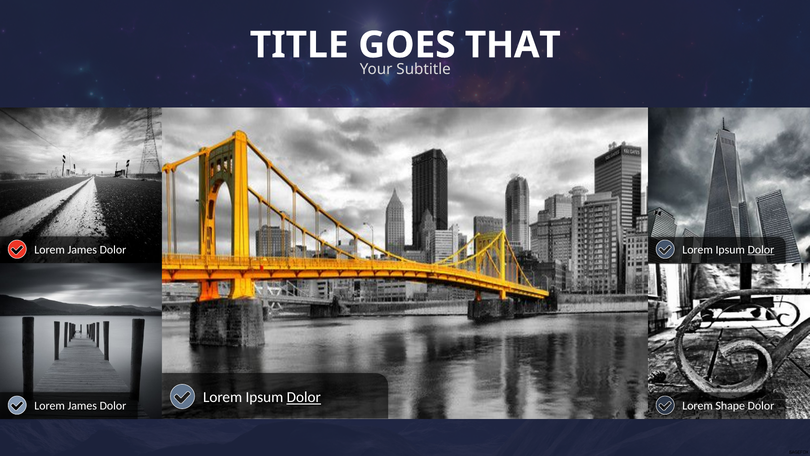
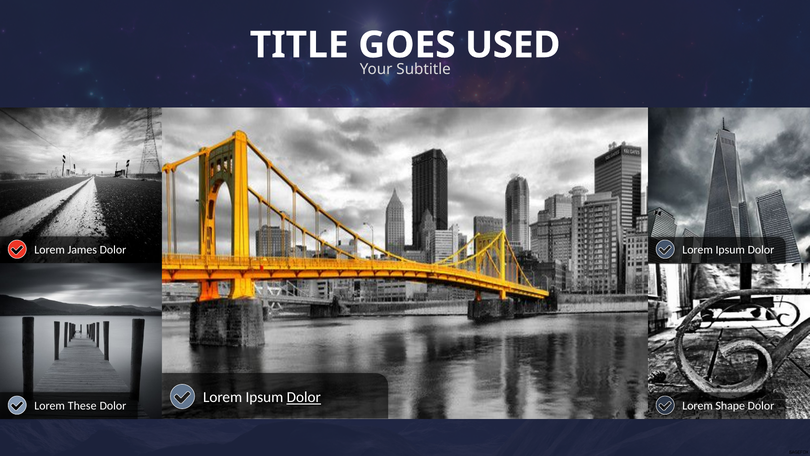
THAT: THAT -> USED
Dolor at (761, 249) underline: present -> none
James at (82, 405): James -> These
